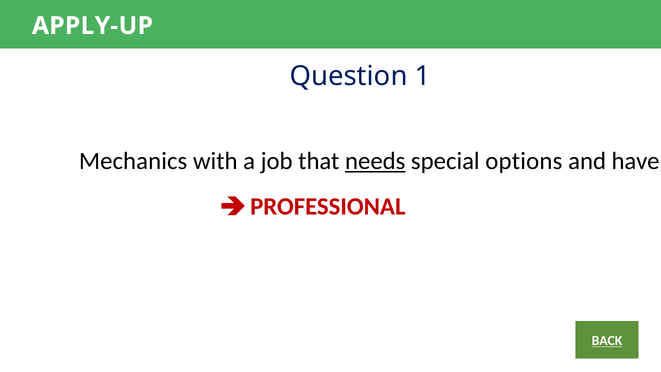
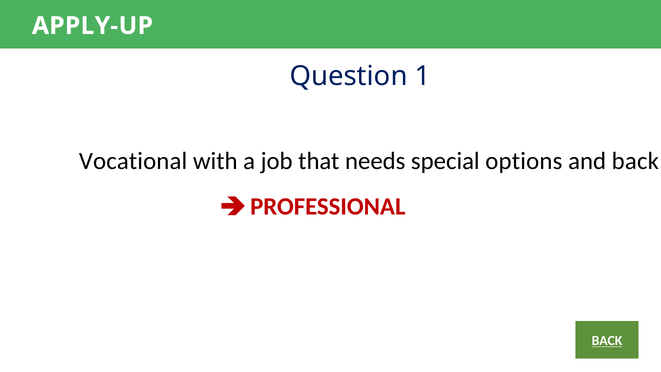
Mechanics: Mechanics -> Vocational
needs underline: present -> none
and have: have -> back
